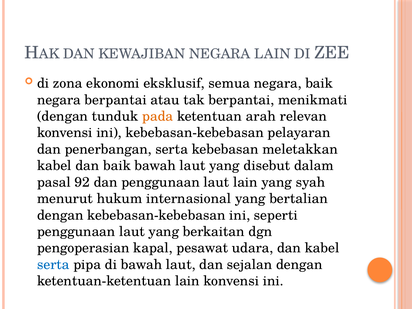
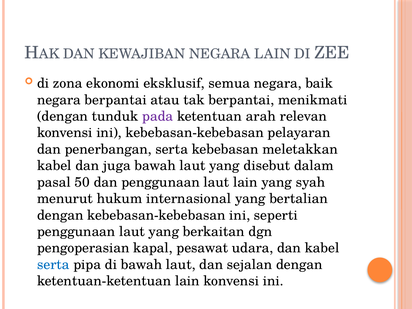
pada colour: orange -> purple
dan baik: baik -> juga
92: 92 -> 50
